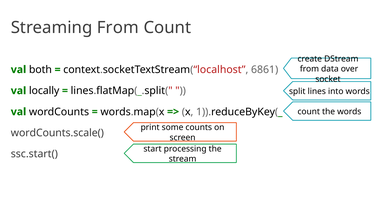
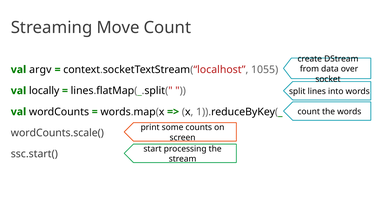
Streaming From: From -> Move
both: both -> argv
6861: 6861 -> 1055
